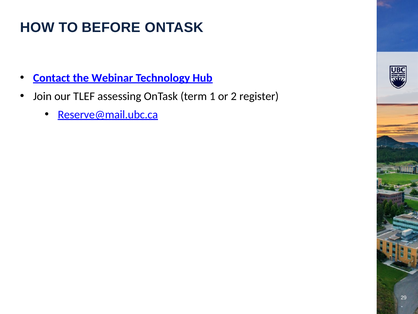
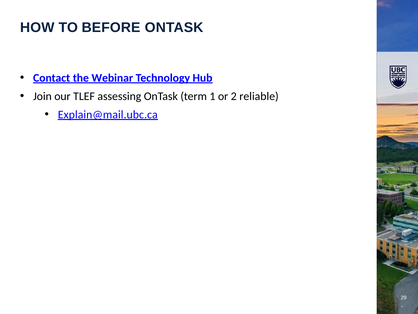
register: register -> reliable
Reserve@mail.ubc.ca: Reserve@mail.ubc.ca -> Explain@mail.ubc.ca
